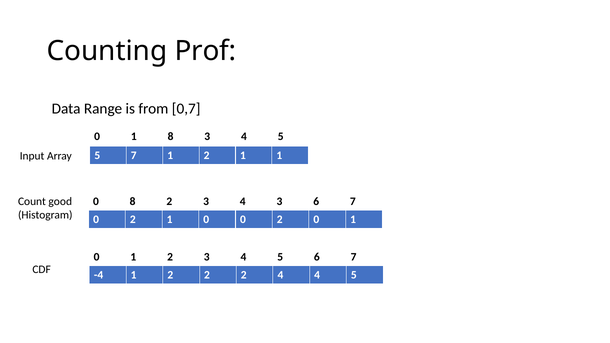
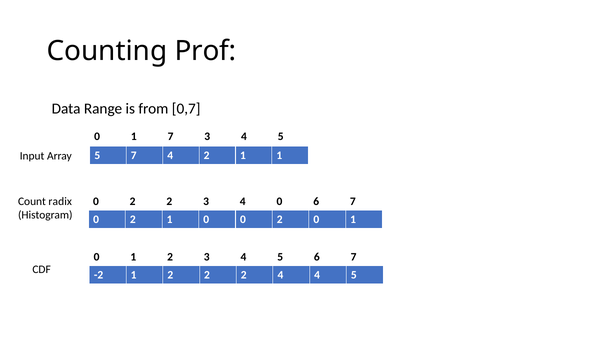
1 8: 8 -> 7
7 1: 1 -> 4
8 at (133, 201): 8 -> 2
4 3: 3 -> 0
good: good -> radix
-4: -4 -> -2
